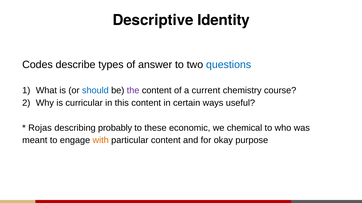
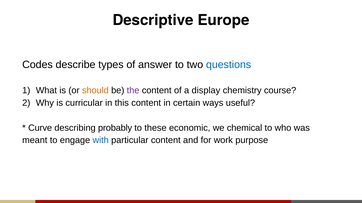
Identity: Identity -> Europe
should colour: blue -> orange
current: current -> display
Rojas: Rojas -> Curve
with colour: orange -> blue
okay: okay -> work
